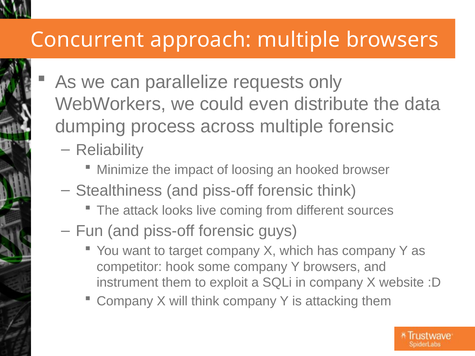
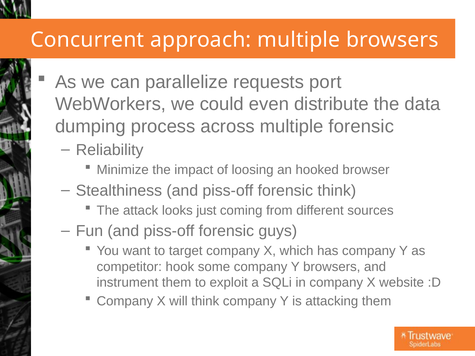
only: only -> port
live: live -> just
